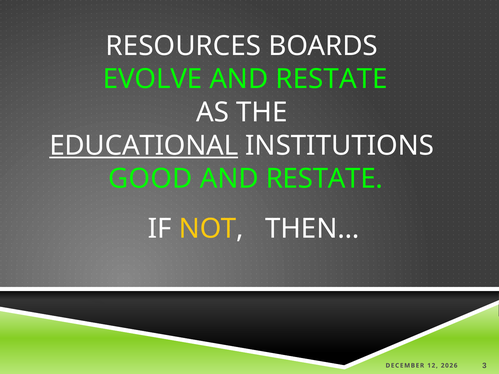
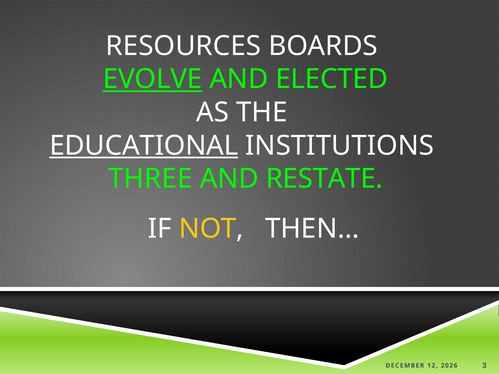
EVOLVE underline: none -> present
RESTATE at (332, 79): RESTATE -> ELECTED
GOOD: GOOD -> THREE
